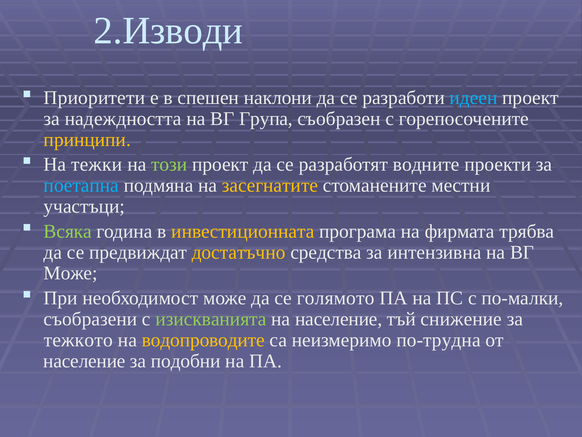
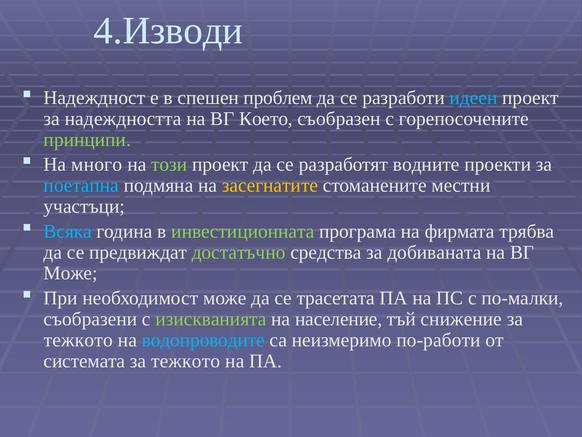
2.Изводи: 2.Изводи -> 4.Изводи
Приоритети: Приоритети -> Надеждност
наклони: наклони -> проблем
Група: Група -> Което
принципи colour: yellow -> light green
тежки: тежки -> много
Всяка colour: light green -> light blue
инвестиционната colour: yellow -> light green
достатъчно colour: yellow -> light green
интензивна: интензивна -> добиваната
голямото: голямото -> трасетата
водопроводите colour: yellow -> light blue
по-трудна: по-трудна -> по-работи
население at (84, 361): население -> системата
подобни at (186, 361): подобни -> тежкото
